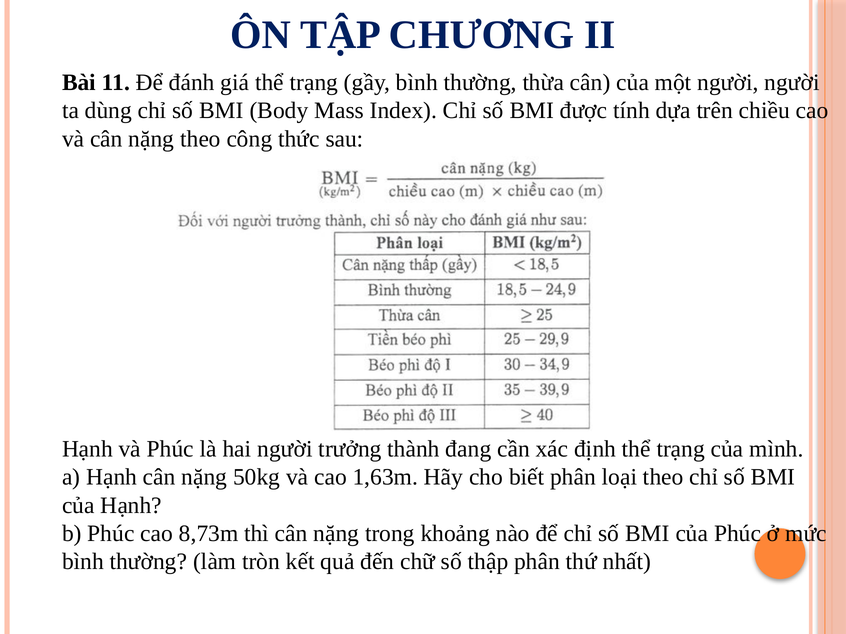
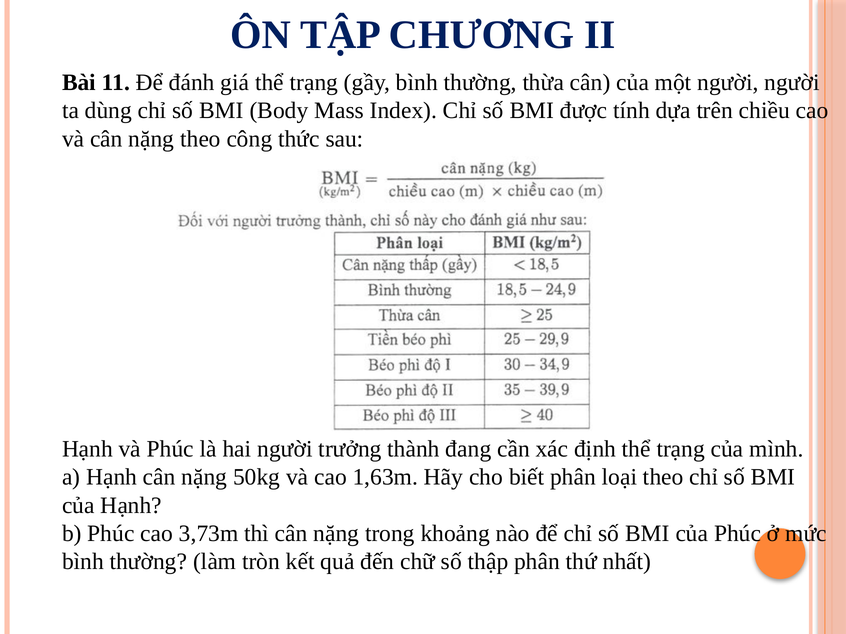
8,73m: 8,73m -> 3,73m
